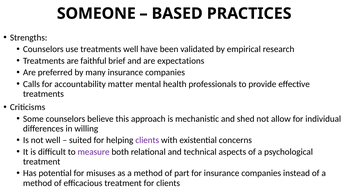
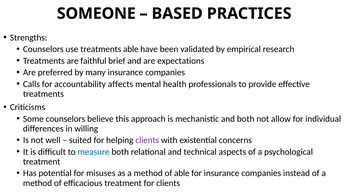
treatments well: well -> able
matter: matter -> affects
and shed: shed -> both
measure colour: purple -> blue
of part: part -> able
